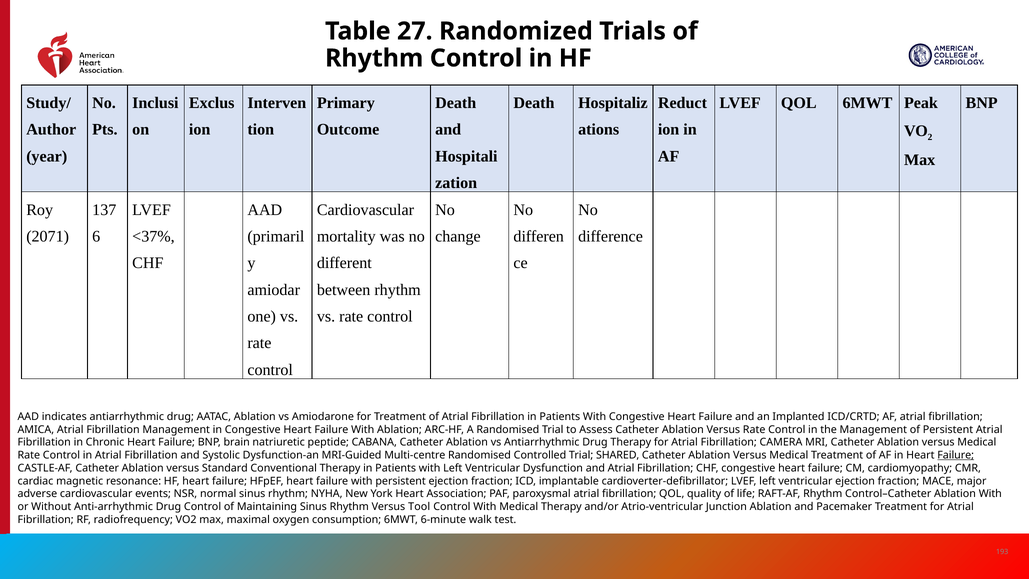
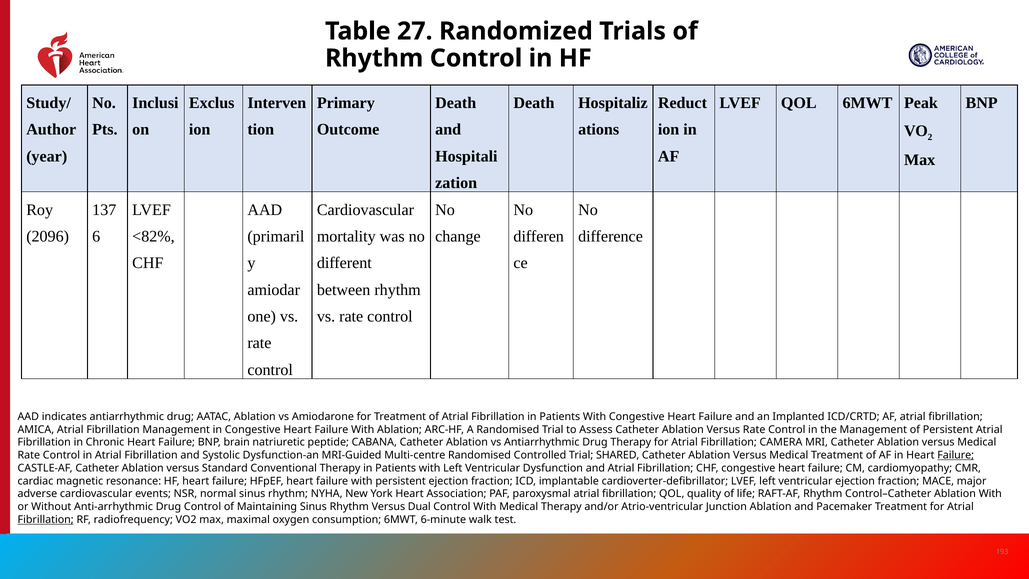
2071: 2071 -> 2096
<37%: <37% -> <82%
Tool: Tool -> Dual
Fibrillation at (46, 519) underline: none -> present
